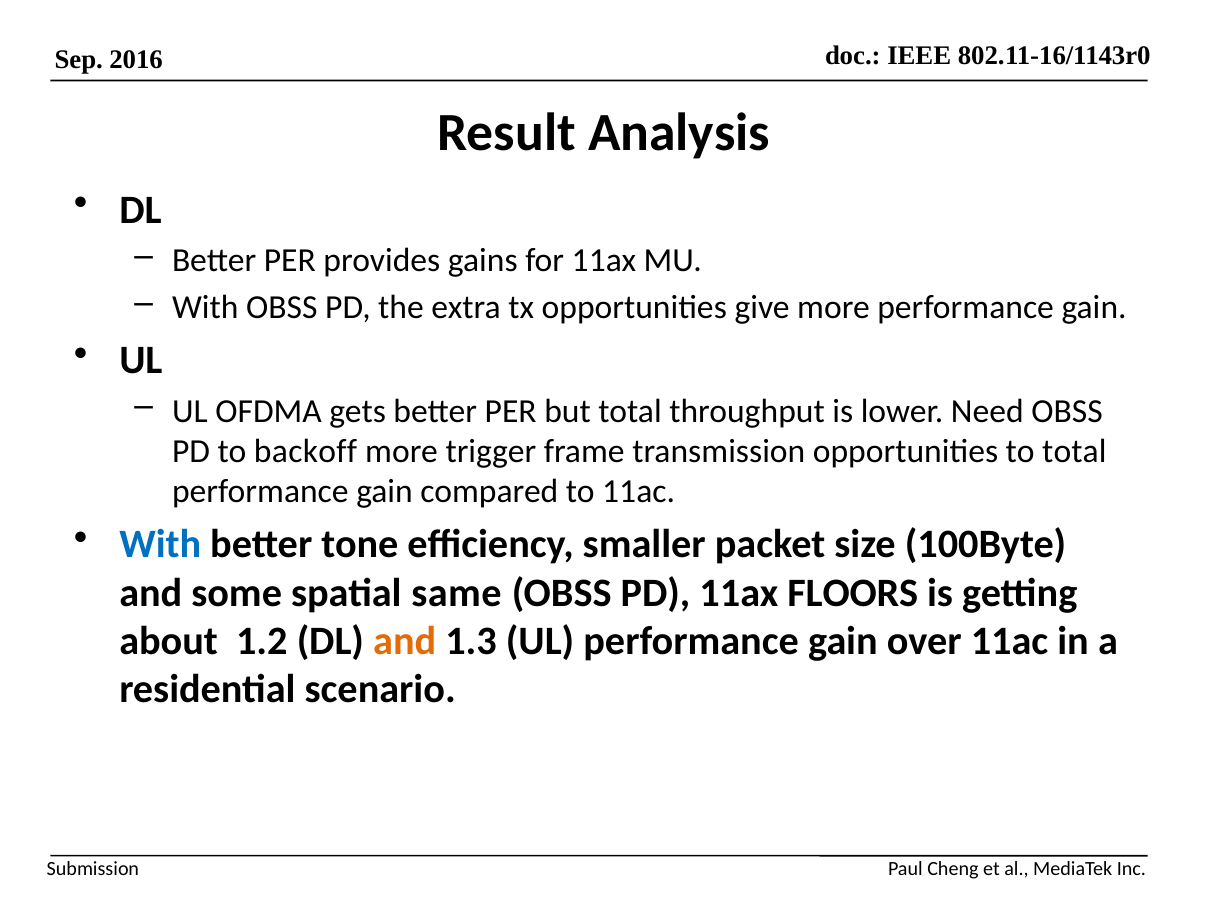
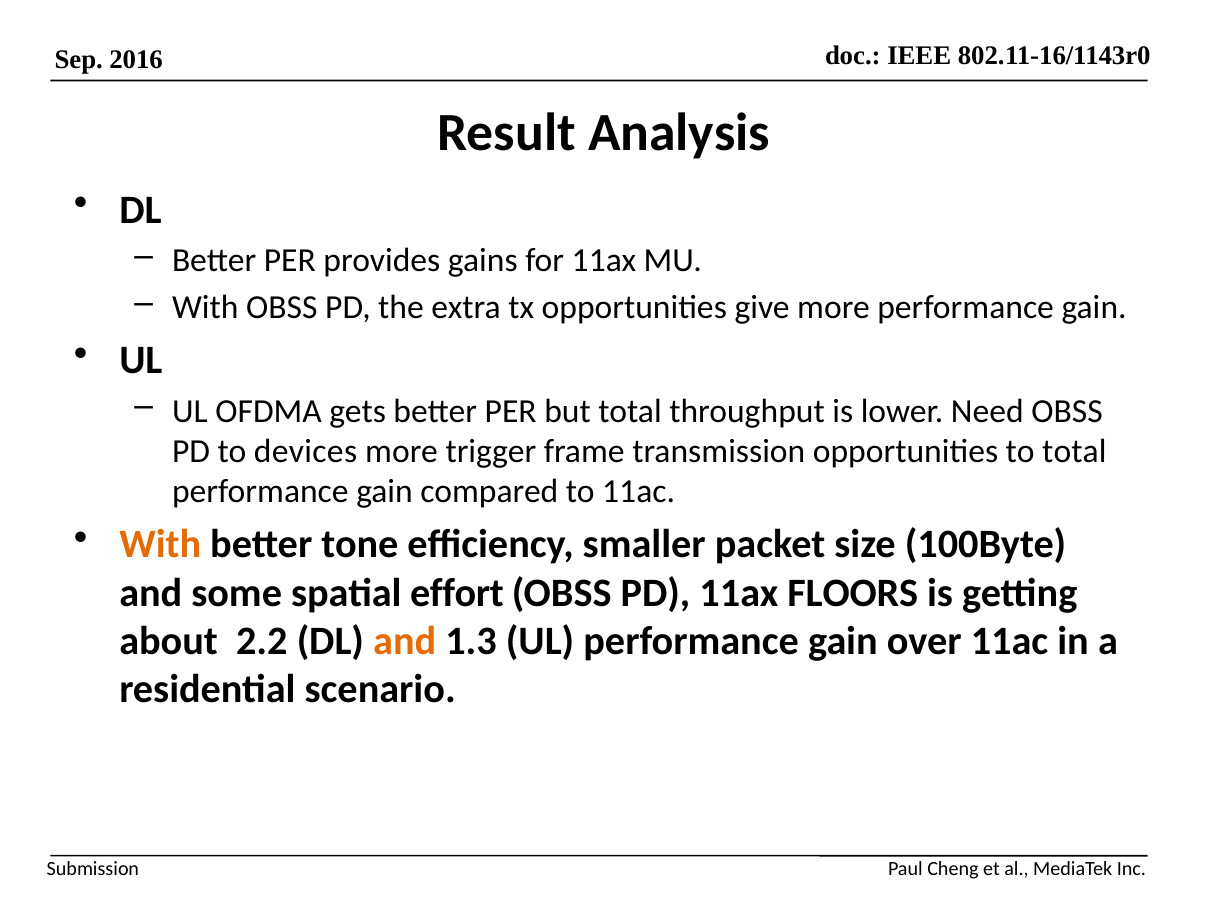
backoff: backoff -> devices
With at (160, 545) colour: blue -> orange
same: same -> effort
1.2: 1.2 -> 2.2
